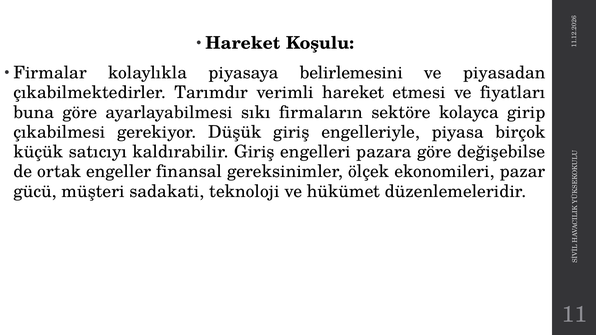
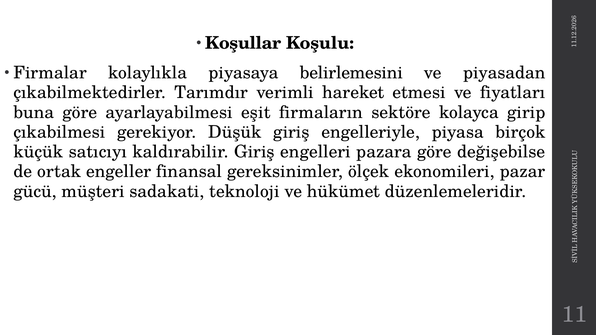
Hareket at (243, 43): Hareket -> Koşullar
sıkı: sıkı -> eşit
